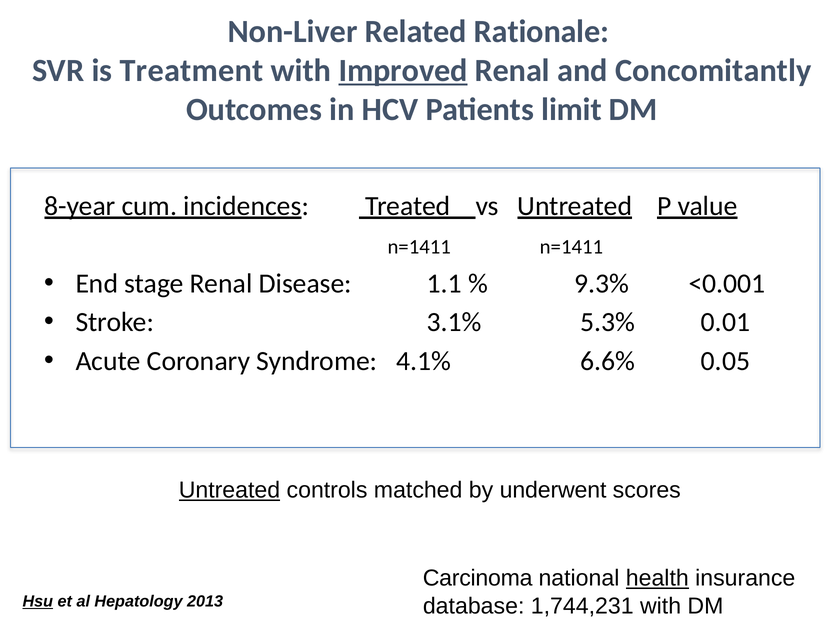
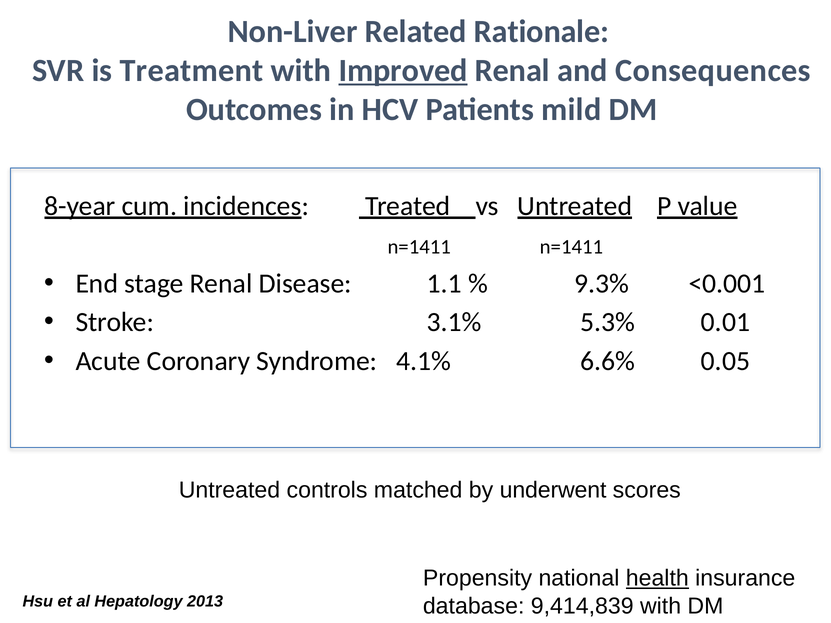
Concomitantly: Concomitantly -> Consequences
limit: limit -> mild
Untreated at (229, 490) underline: present -> none
Carcinoma: Carcinoma -> Propensity
Hsu underline: present -> none
1,744,231: 1,744,231 -> 9,414,839
